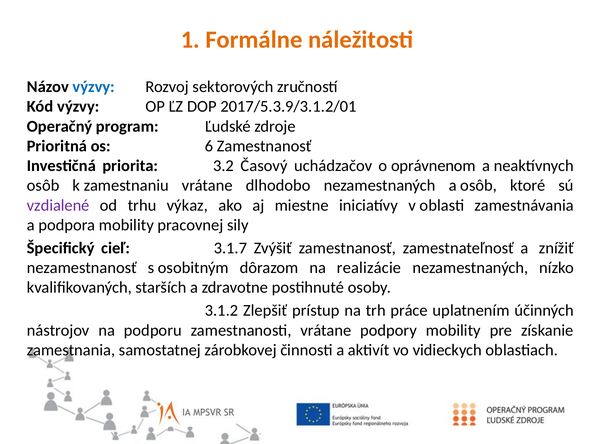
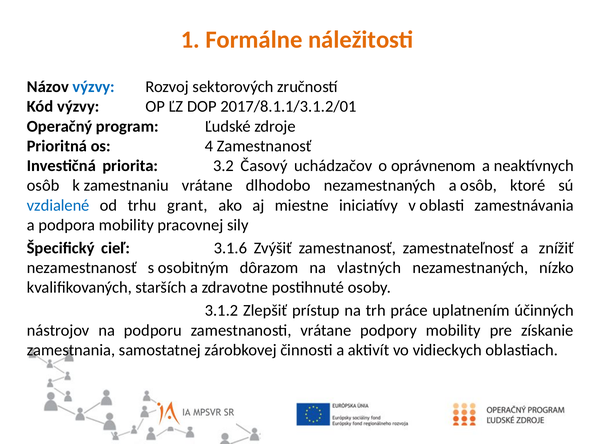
2017/5.3.9/3.1.2/01: 2017/5.3.9/3.1.2/01 -> 2017/8.1.1/3.1.2/01
6: 6 -> 4
vzdialené colour: purple -> blue
výkaz: výkaz -> grant
3.1.7: 3.1.7 -> 3.1.6
realizácie: realizácie -> vlastných
